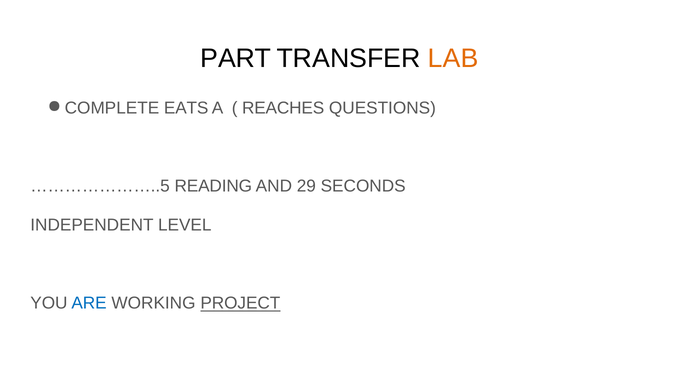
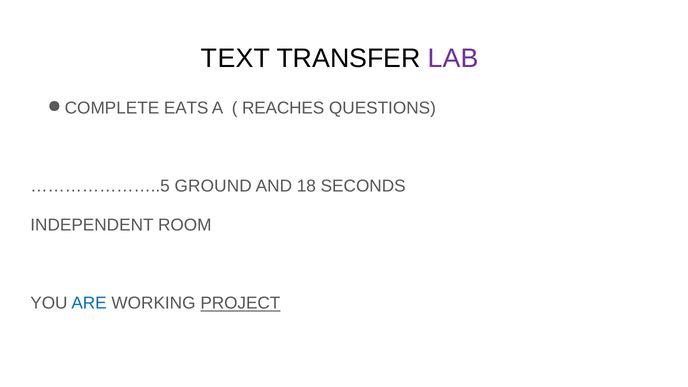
PART: PART -> TEXT
LAB colour: orange -> purple
READING: READING -> GROUND
29: 29 -> 18
LEVEL: LEVEL -> ROOM
